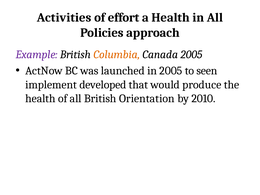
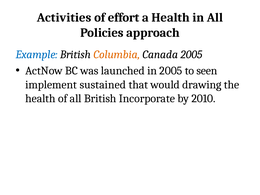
Example colour: purple -> blue
developed: developed -> sustained
produce: produce -> drawing
Orientation: Orientation -> Incorporate
